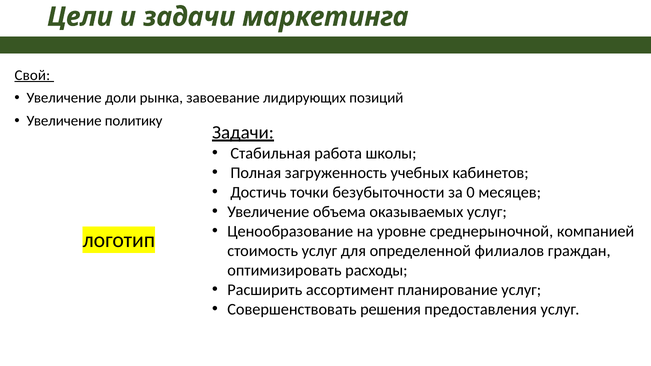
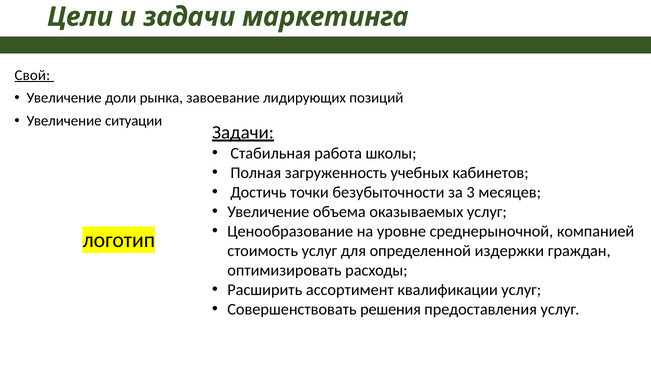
политику: политику -> ситуации
0: 0 -> 3
филиалов: филиалов -> издержки
планирование: планирование -> квалификации
